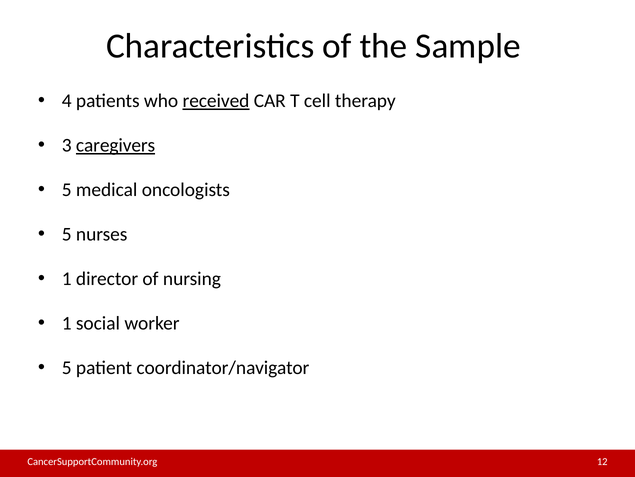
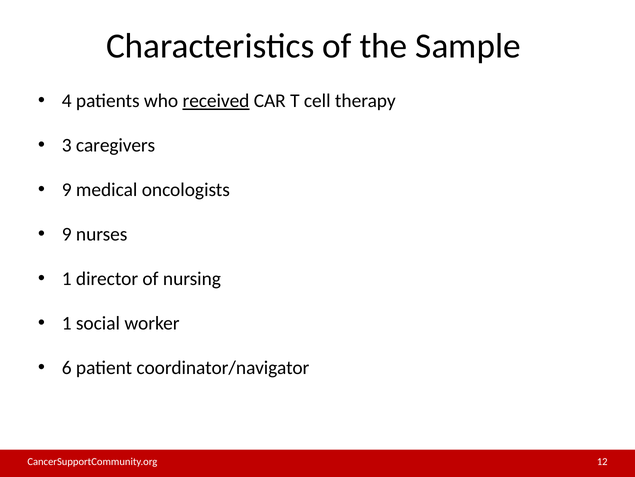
caregivers underline: present -> none
5 at (67, 190): 5 -> 9
5 at (67, 234): 5 -> 9
5 at (67, 367): 5 -> 6
